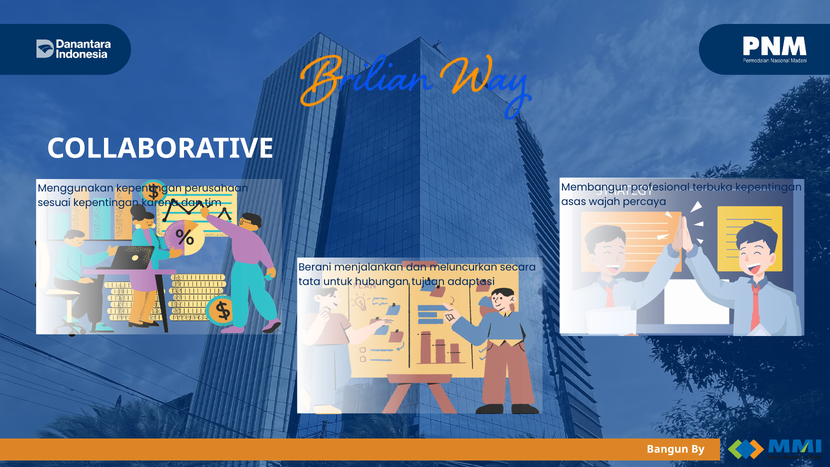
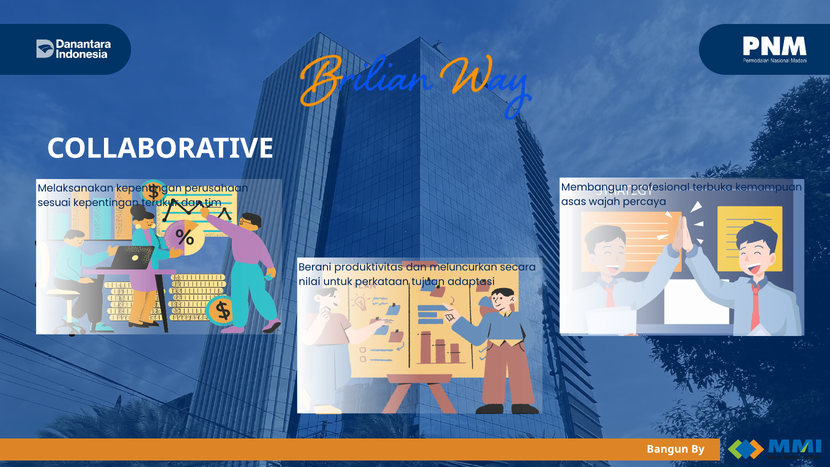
terbuka kepentingan: kepentingan -> kemampuan
Menggunakan: Menggunakan -> Melaksanakan
karena: karena -> terukur
tim underline: none -> present
menjalankan: menjalankan -> produktivitas
tata: tata -> nilai
hubungan: hubungan -> perkataan
